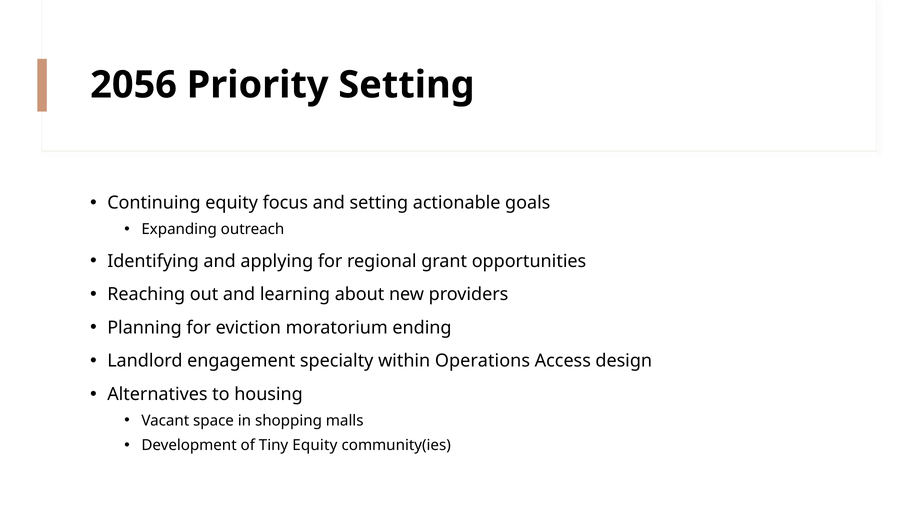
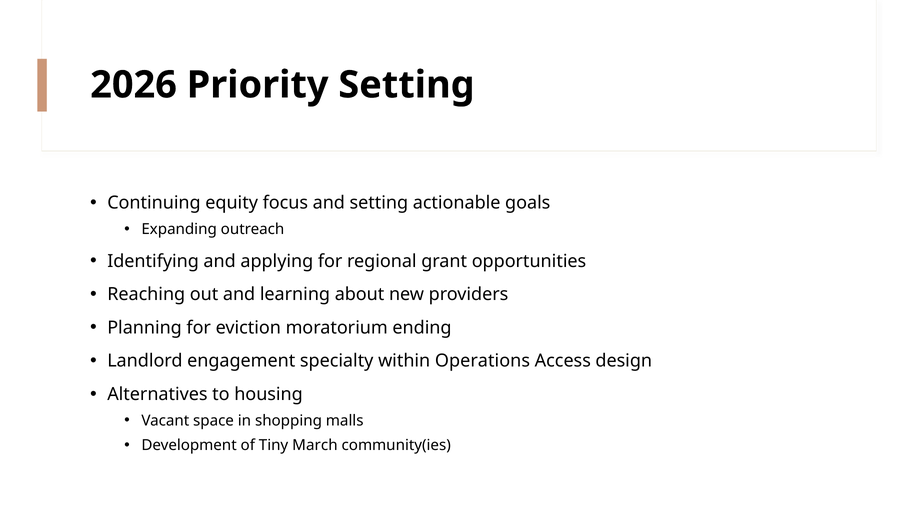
2056: 2056 -> 2026
Tiny Equity: Equity -> March
